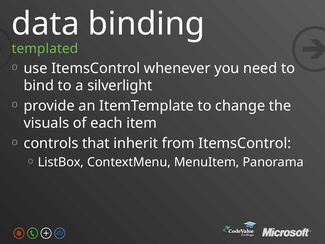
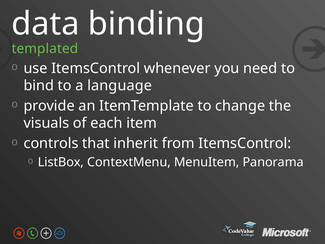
silverlight: silverlight -> language
